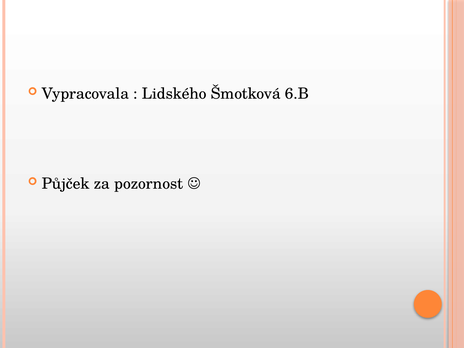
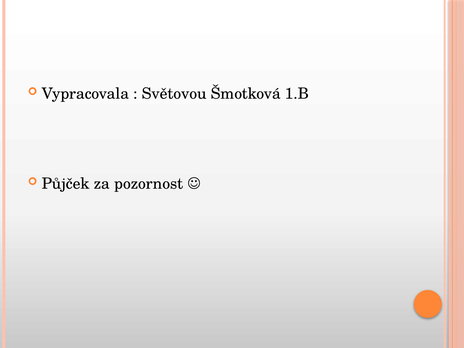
Lidského: Lidského -> Světovou
6.B: 6.B -> 1.B
